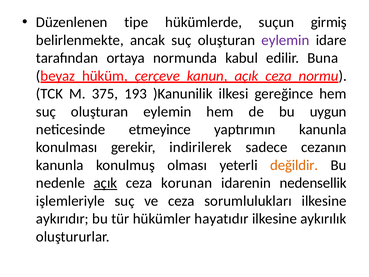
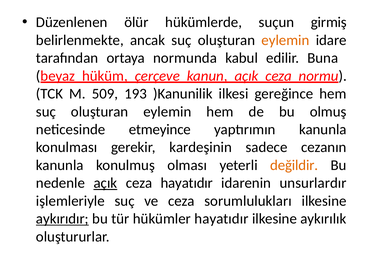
tipe: tipe -> ölür
eylemin at (285, 40) colour: purple -> orange
375: 375 -> 509
uygun: uygun -> olmuş
indirilerek: indirilerek -> kardeşinin
ceza korunan: korunan -> hayatıdır
nedensellik: nedensellik -> unsurlardır
aykırıdır underline: none -> present
